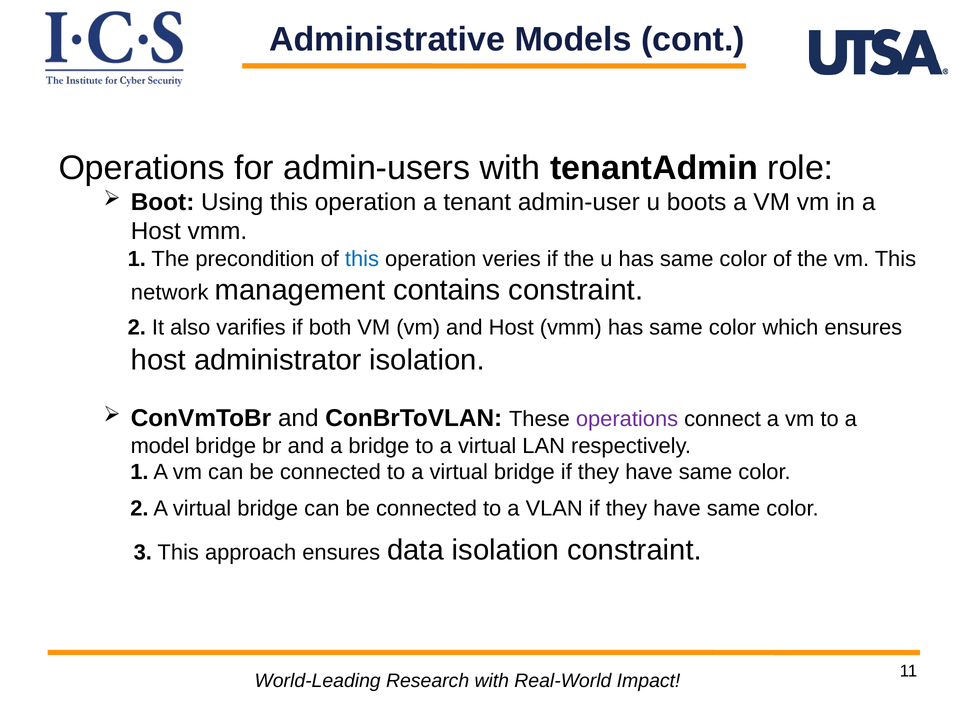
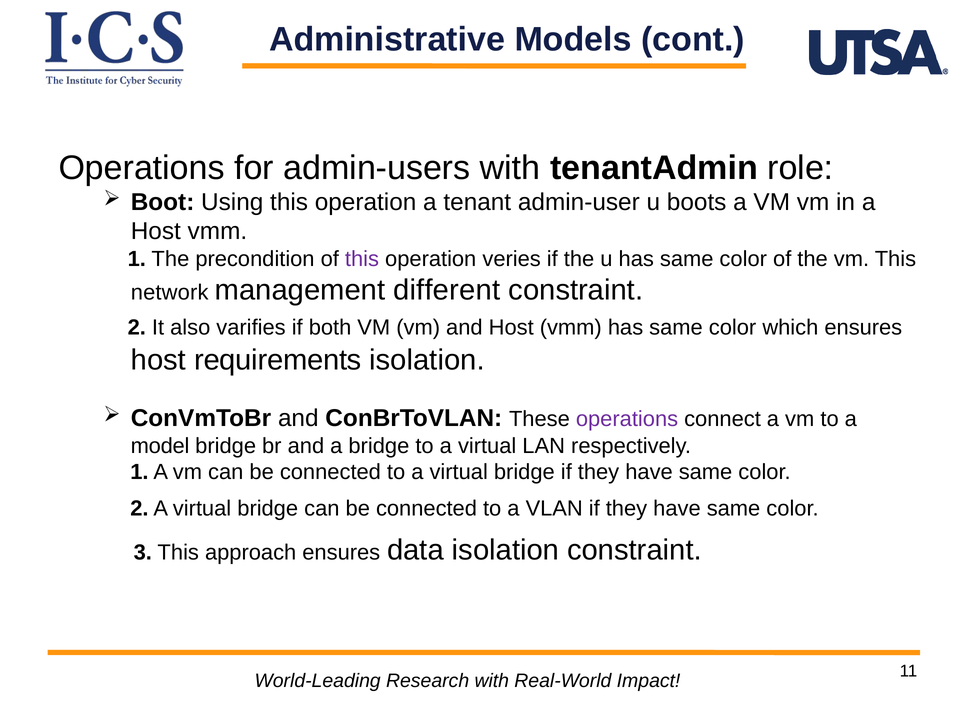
this at (362, 259) colour: blue -> purple
contains: contains -> different
administrator: administrator -> requirements
